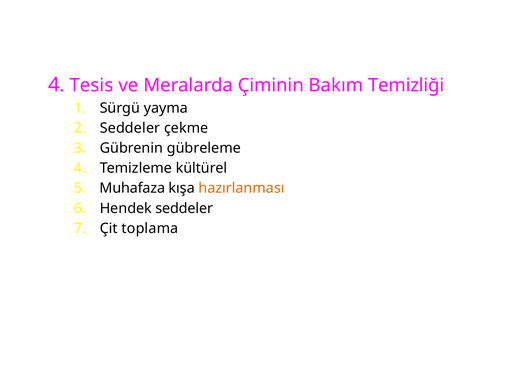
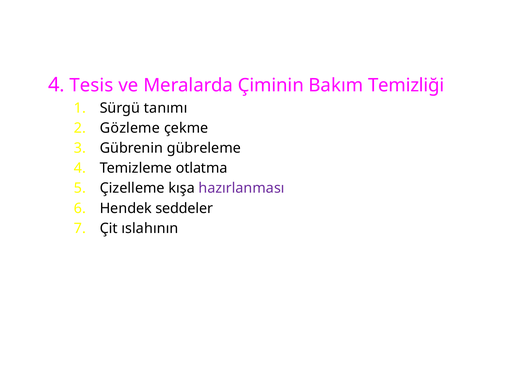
yayma: yayma -> tanımı
Seddeler at (130, 128): Seddeler -> Gözleme
kültürel: kültürel -> otlatma
Muhafaza: Muhafaza -> Çizelleme
hazırlanması colour: orange -> purple
toplama: toplama -> ıslahının
